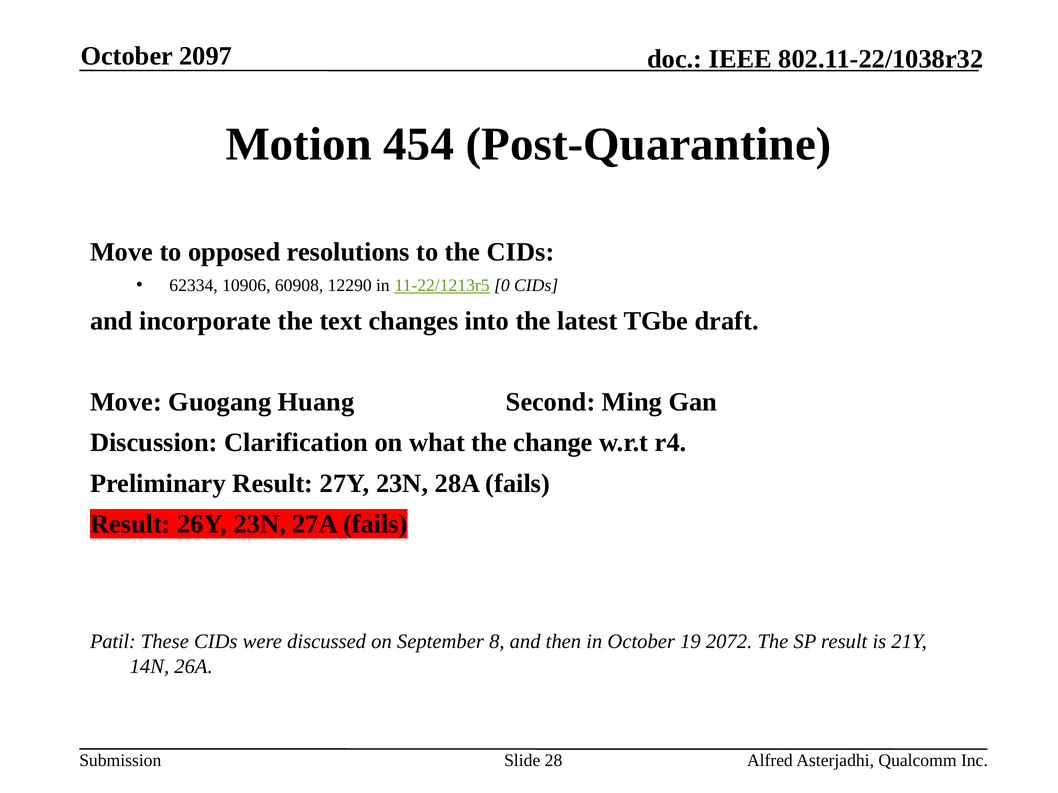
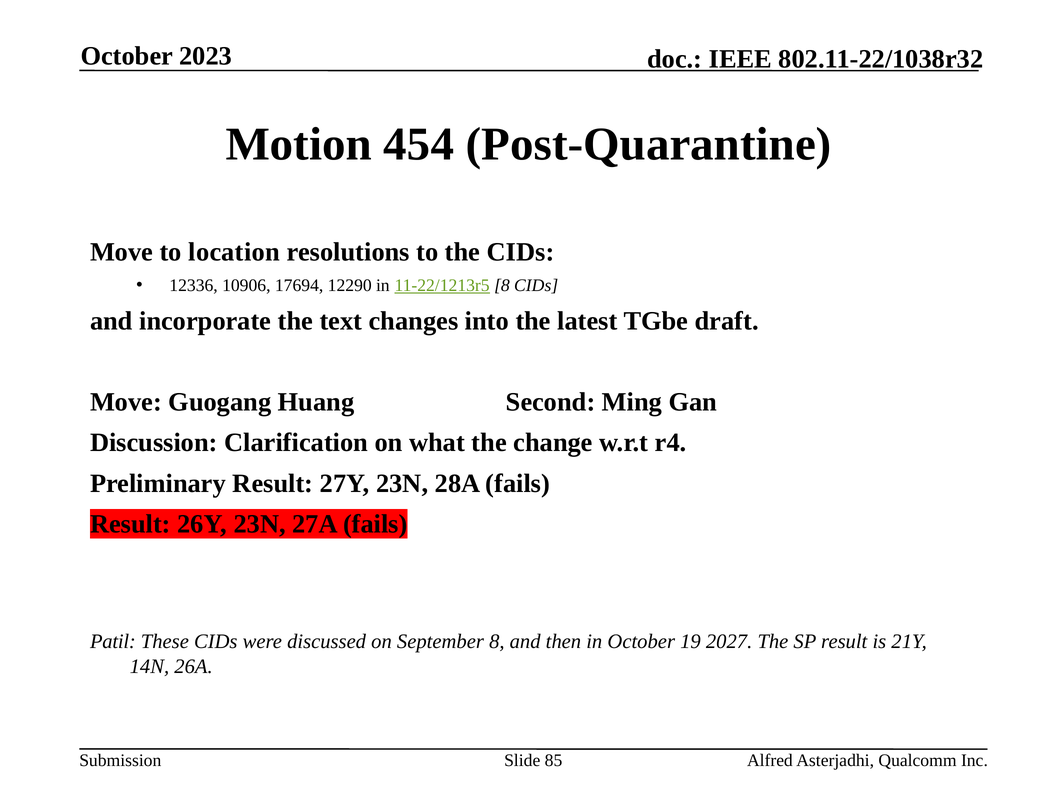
2097: 2097 -> 2023
opposed: opposed -> location
62334: 62334 -> 12336
60908: 60908 -> 17694
11-22/1213r5 0: 0 -> 8
2072: 2072 -> 2027
28: 28 -> 85
